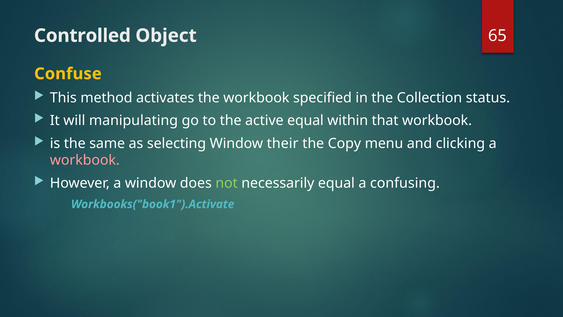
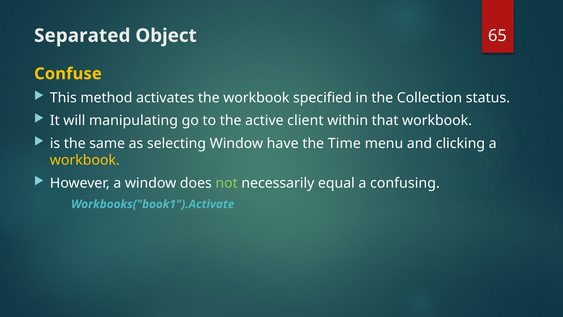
Controlled: Controlled -> Separated
active equal: equal -> client
their: their -> have
Copy: Copy -> Time
workbook at (85, 160) colour: pink -> yellow
